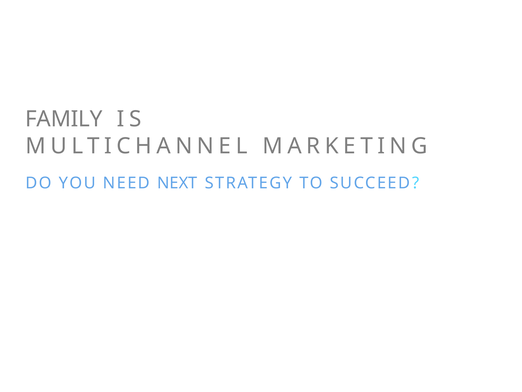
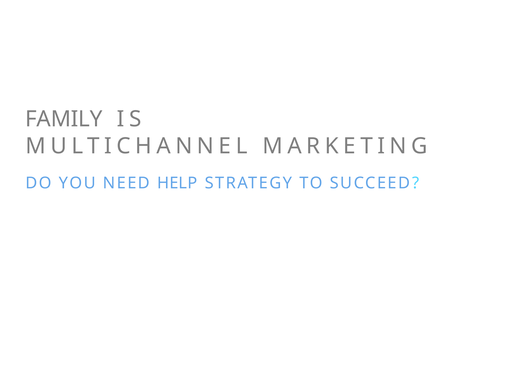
NEXT: NEXT -> HELP
